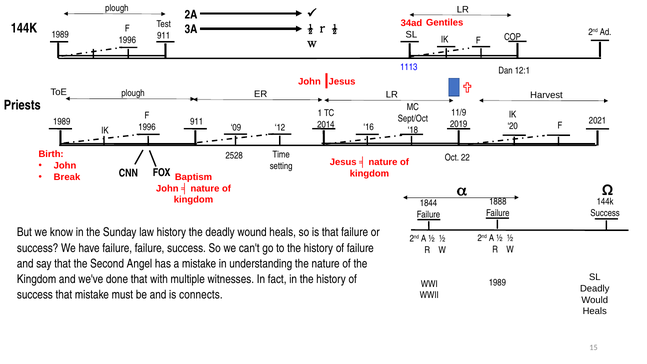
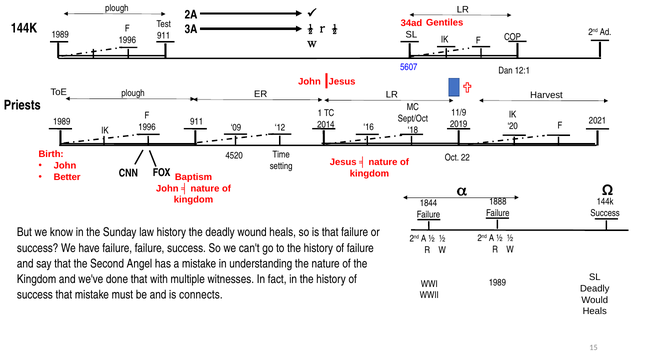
1113: 1113 -> 5607
2528: 2528 -> 4520
Break: Break -> Better
